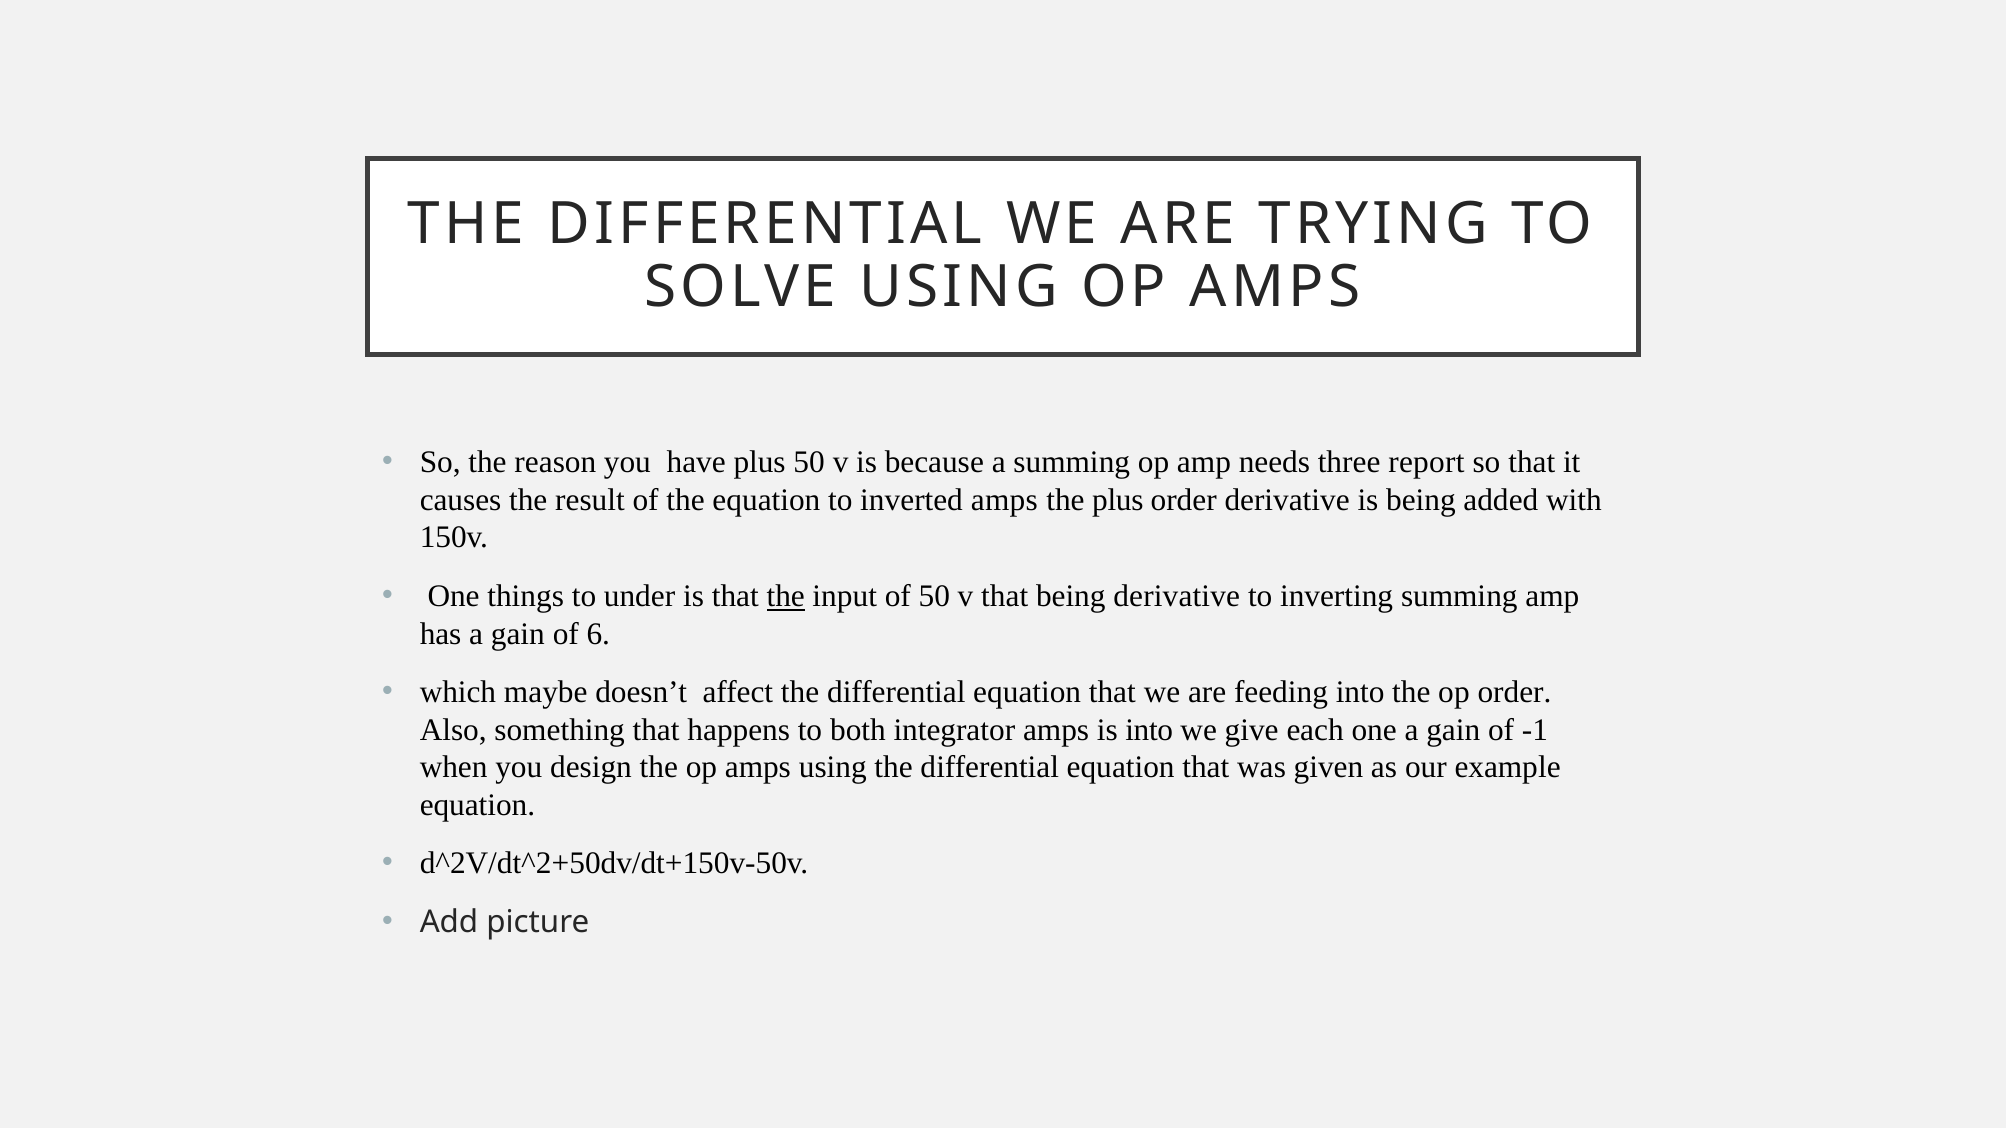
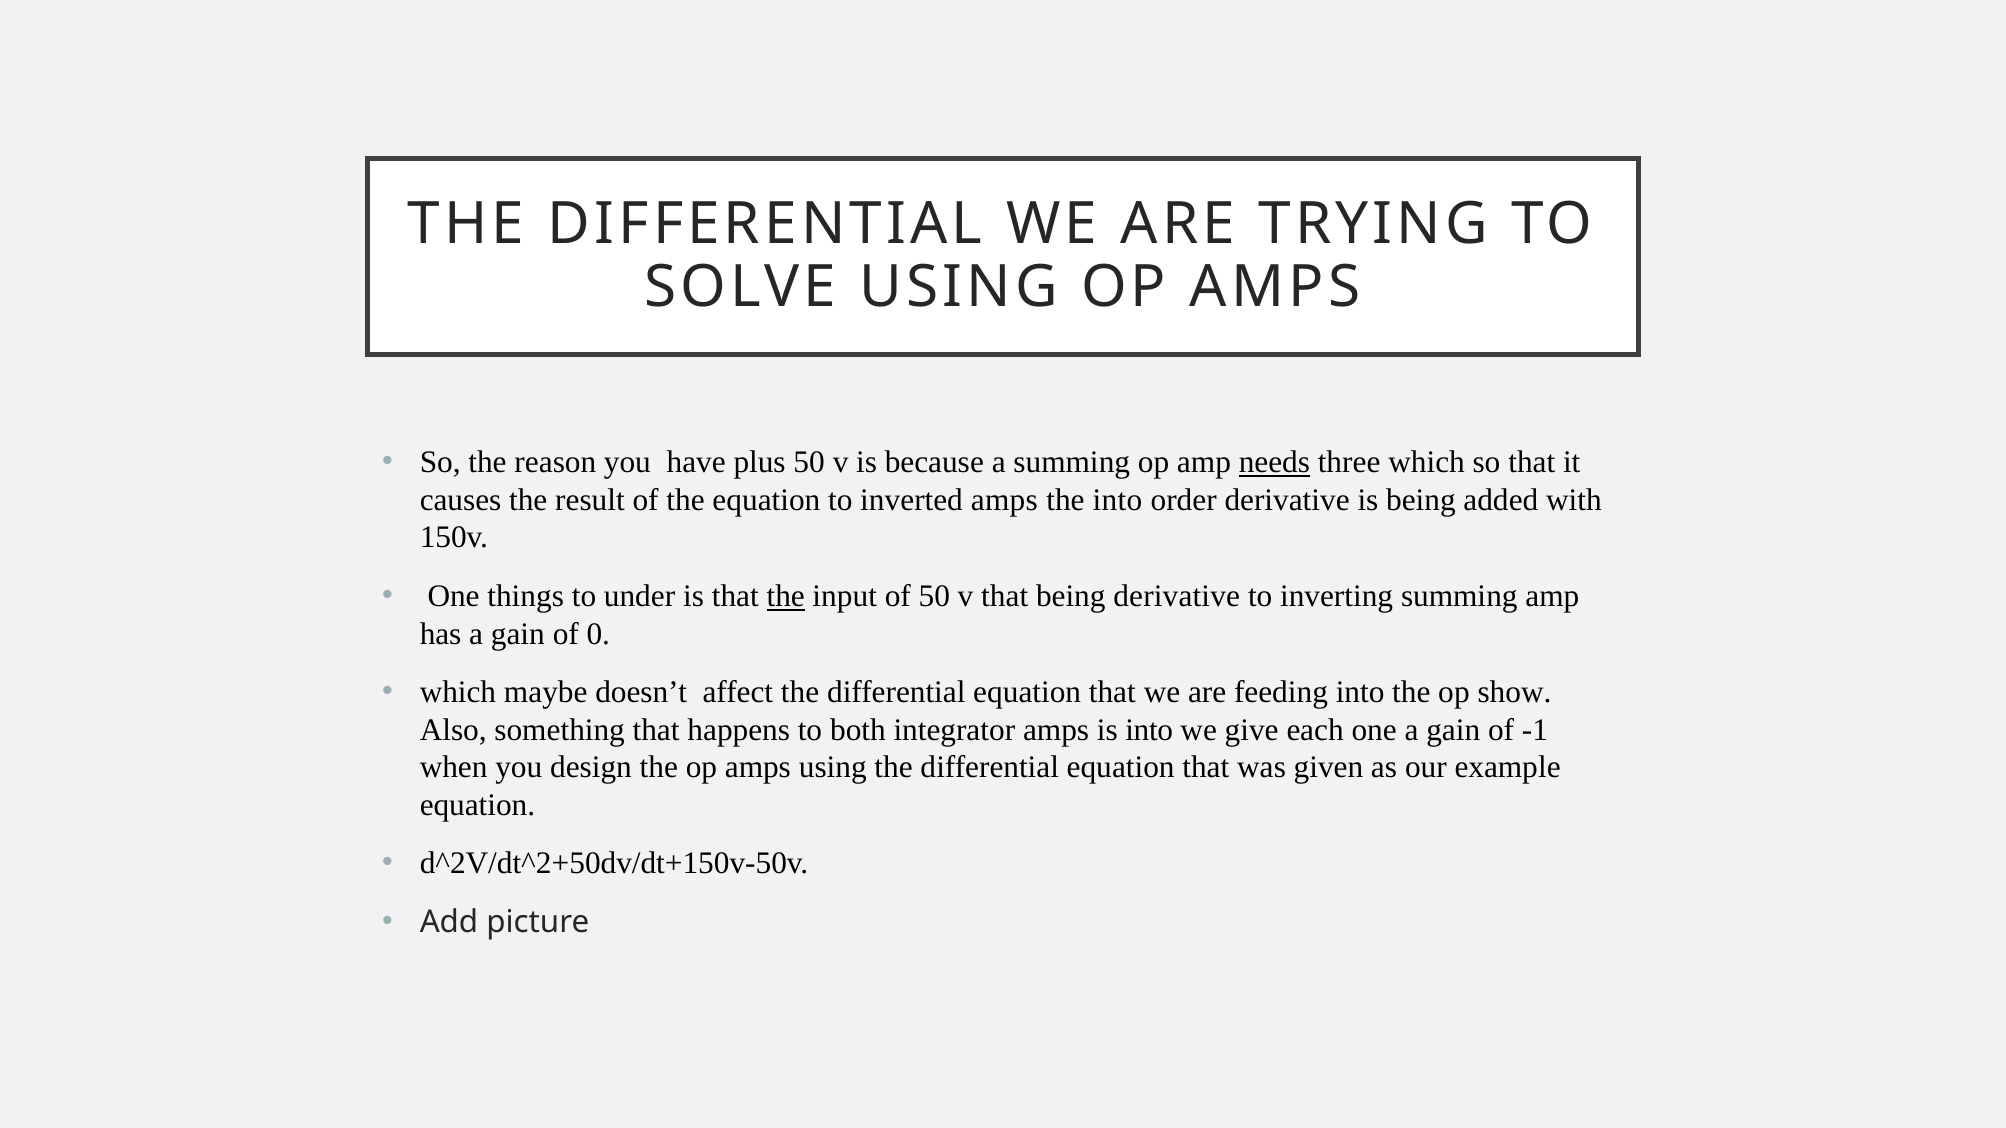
needs underline: none -> present
three report: report -> which
the plus: plus -> into
6: 6 -> 0
op order: order -> show
